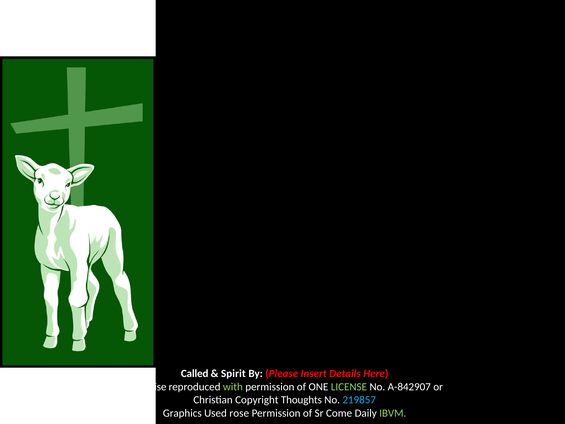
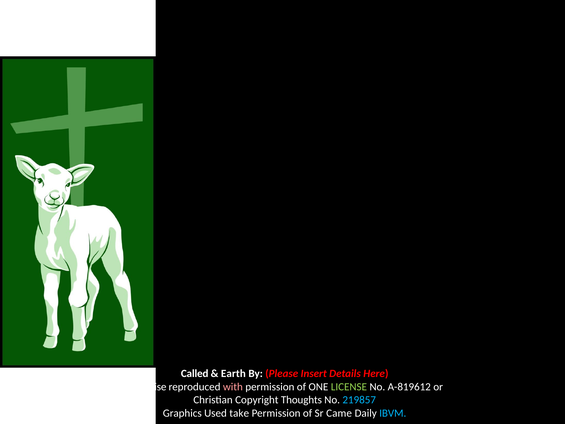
Spirit: Spirit -> Earth
with colour: light green -> pink
A-842907: A-842907 -> A-819612
rose: rose -> take
Come: Come -> Came
IBVM colour: light green -> light blue
